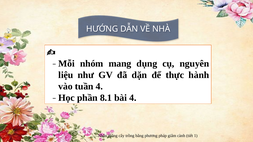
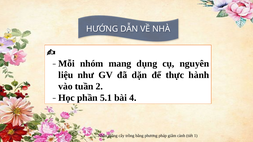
tuần 4: 4 -> 2
8.1: 8.1 -> 5.1
